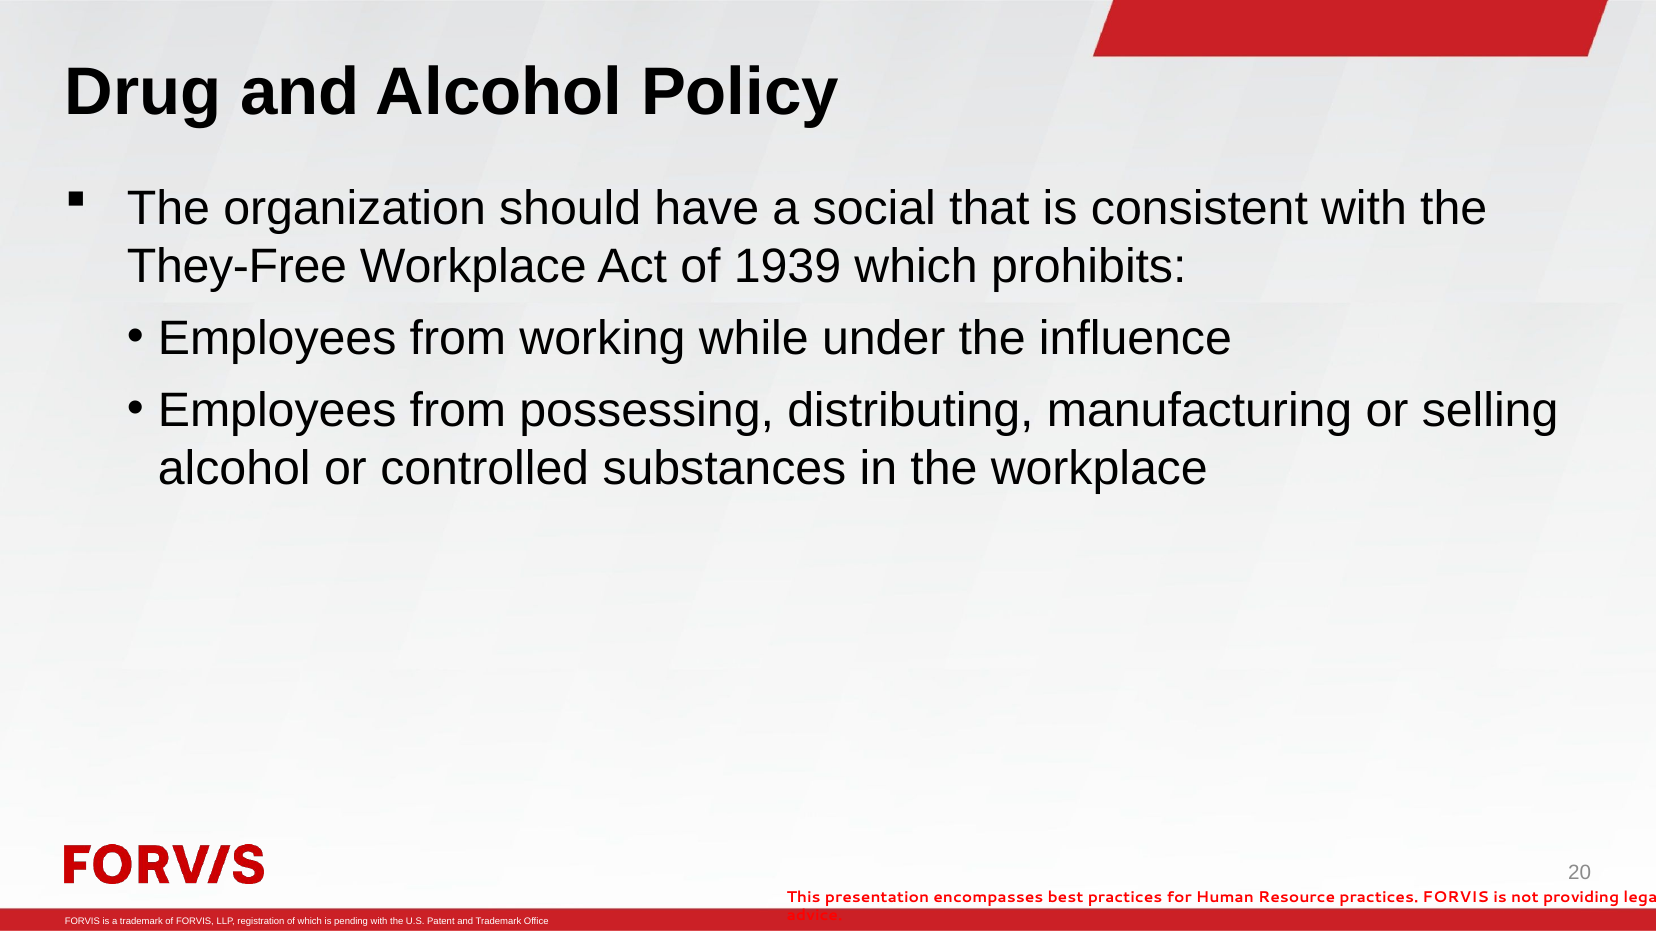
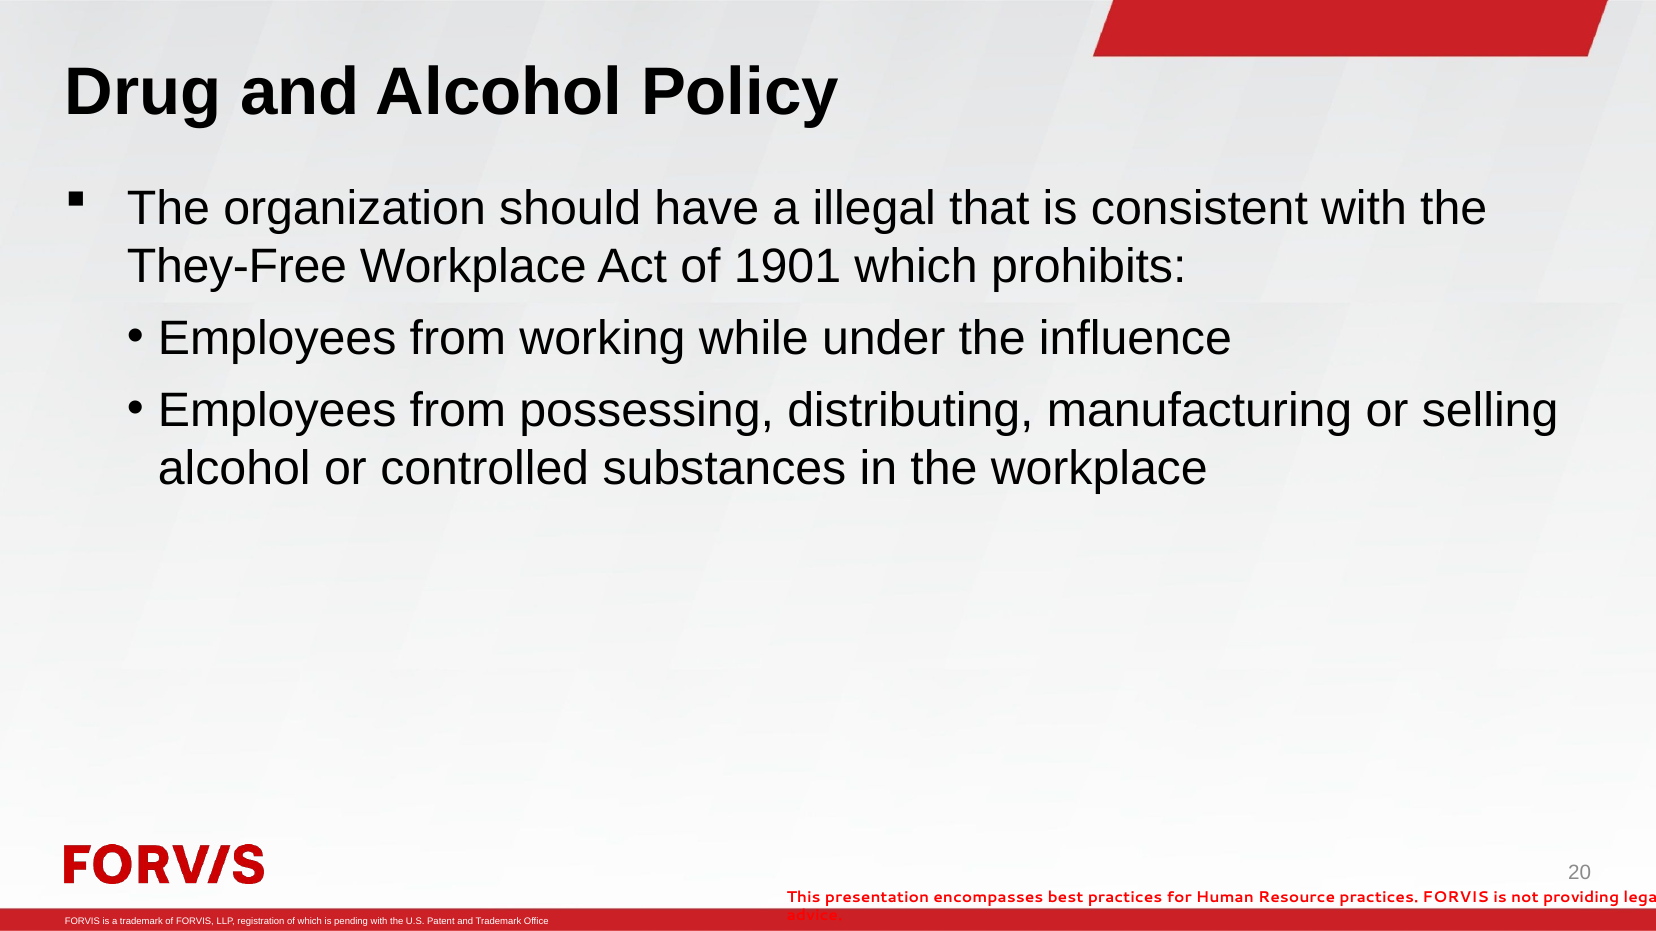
social: social -> illegal
1939: 1939 -> 1901
